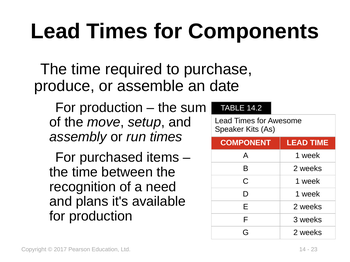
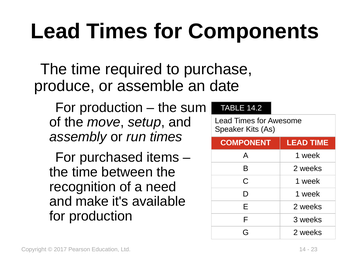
plans: plans -> make
